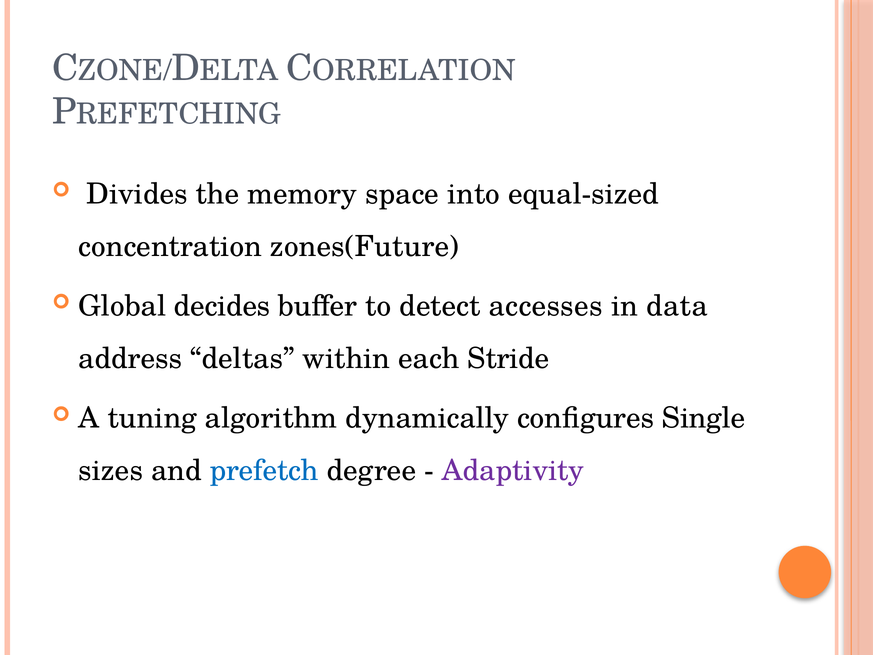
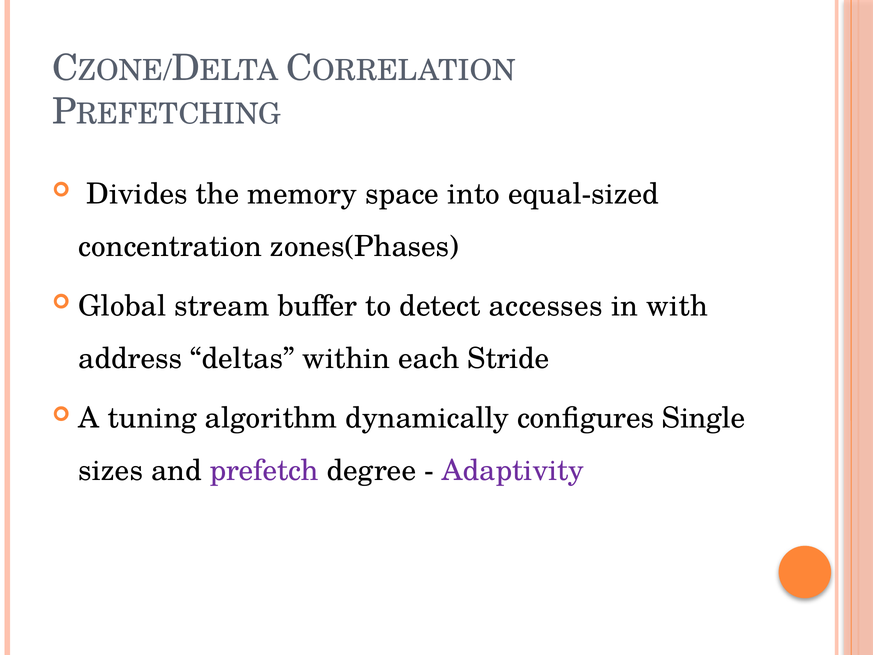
zones(Future: zones(Future -> zones(Phases
decides: decides -> stream
data: data -> with
prefetch colour: blue -> purple
